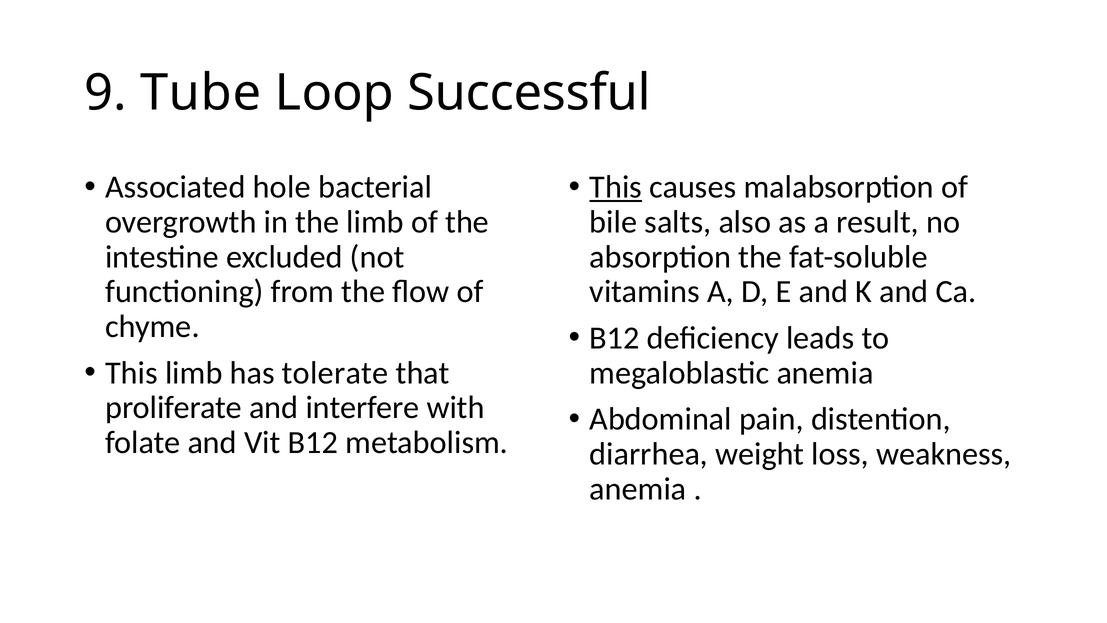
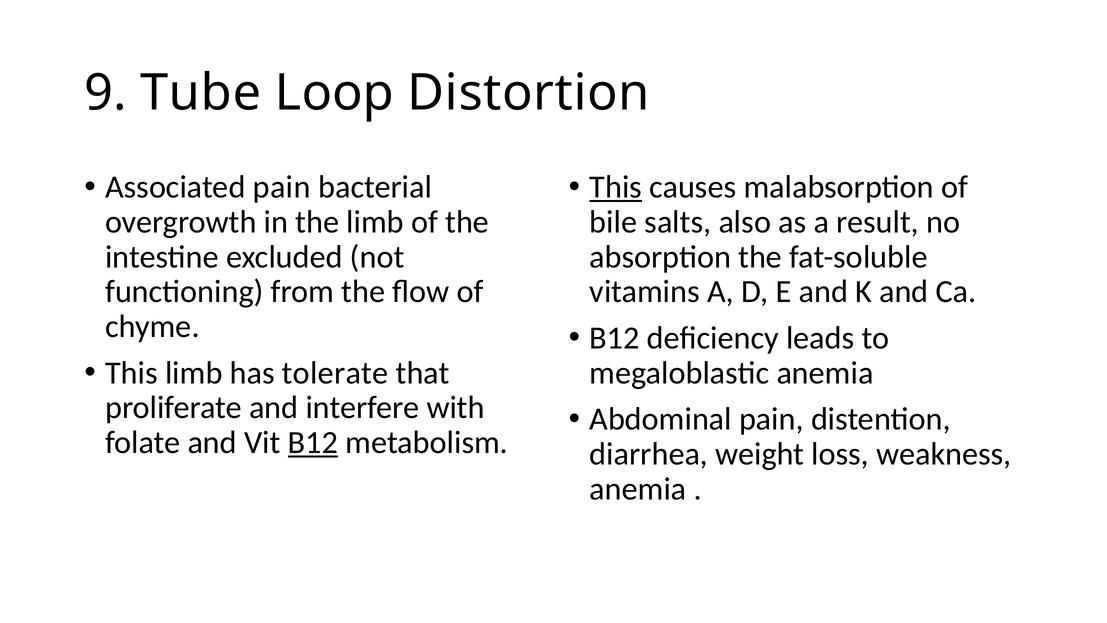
Successful: Successful -> Distortion
Associated hole: hole -> pain
B12 at (313, 442) underline: none -> present
